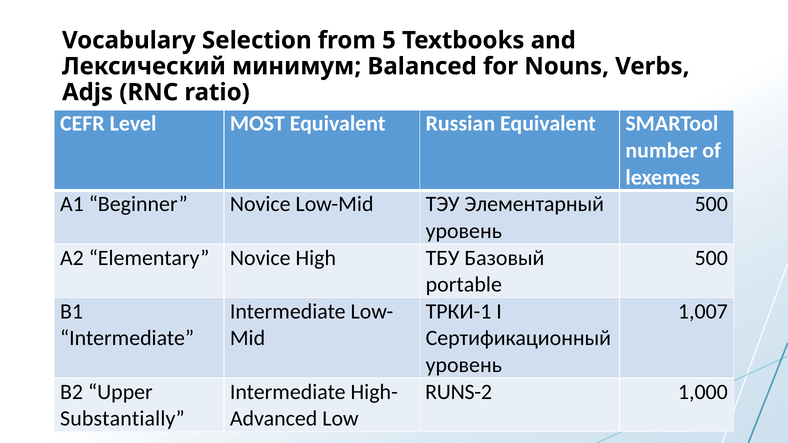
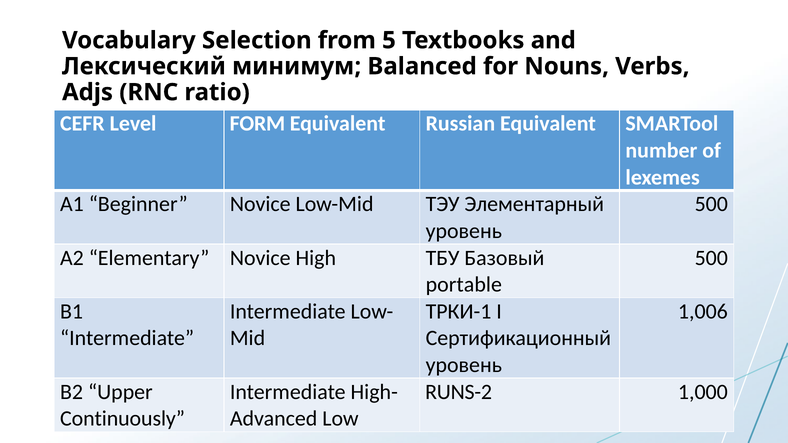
MOST: MOST -> FORM
1,007: 1,007 -> 1,006
Substantially: Substantially -> Continuously
